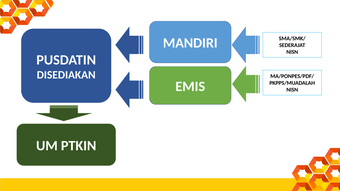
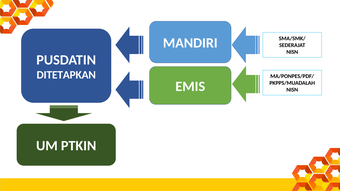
DISEDIAKAN: DISEDIAKAN -> DITETAPKAN
